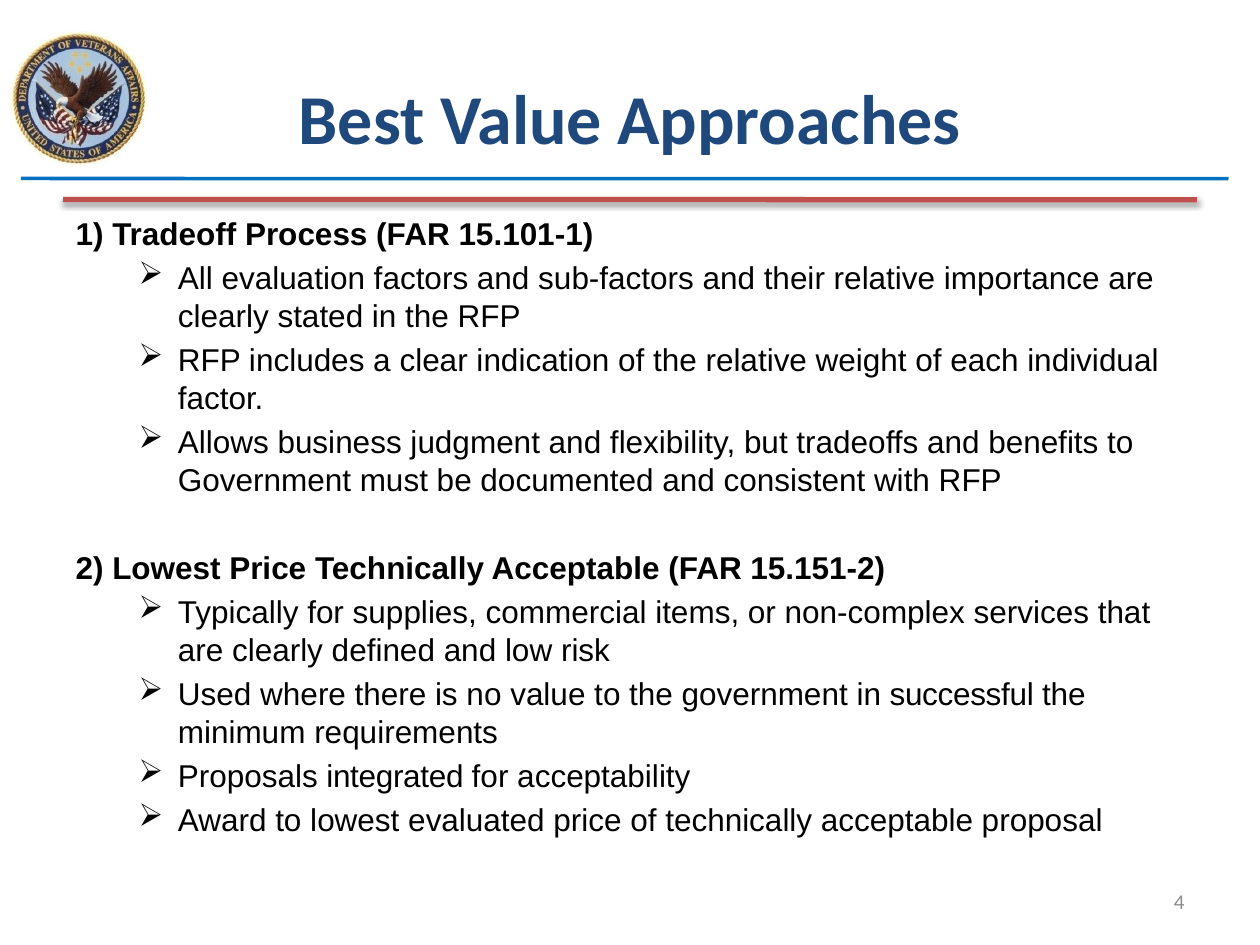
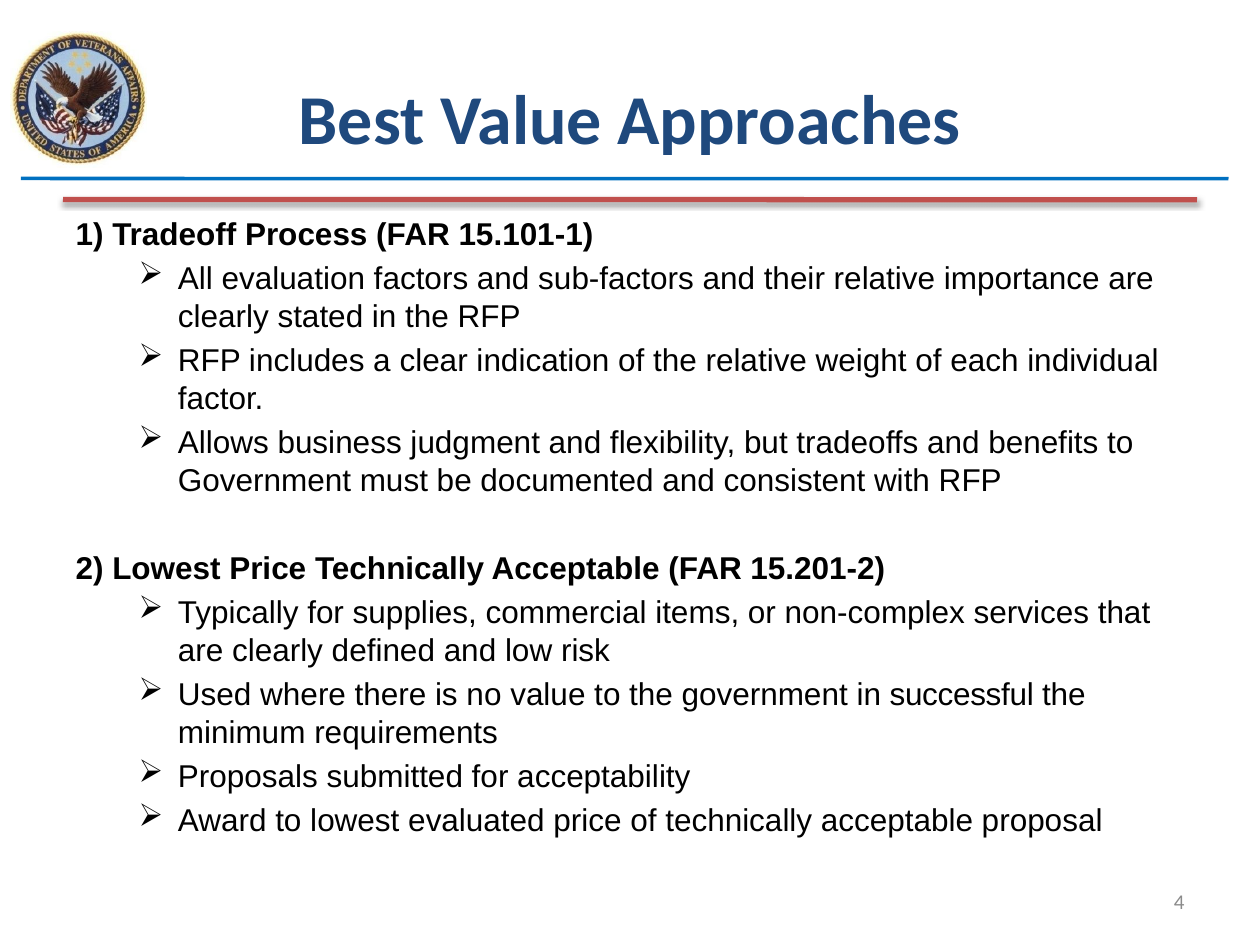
15.151-2: 15.151-2 -> 15.201-2
integrated: integrated -> submitted
